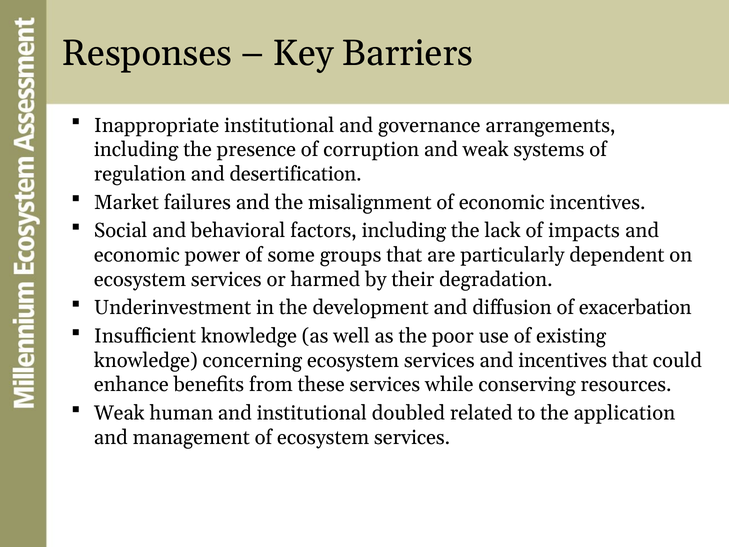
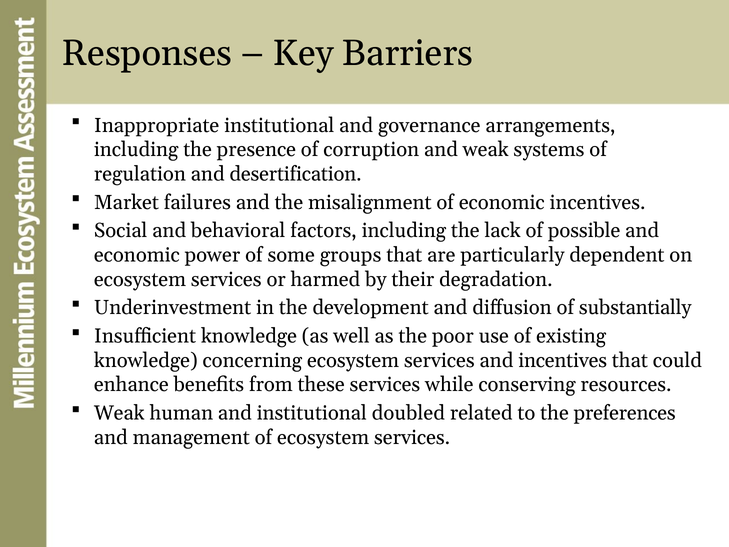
impacts: impacts -> possible
exacerbation: exacerbation -> substantially
application: application -> preferences
